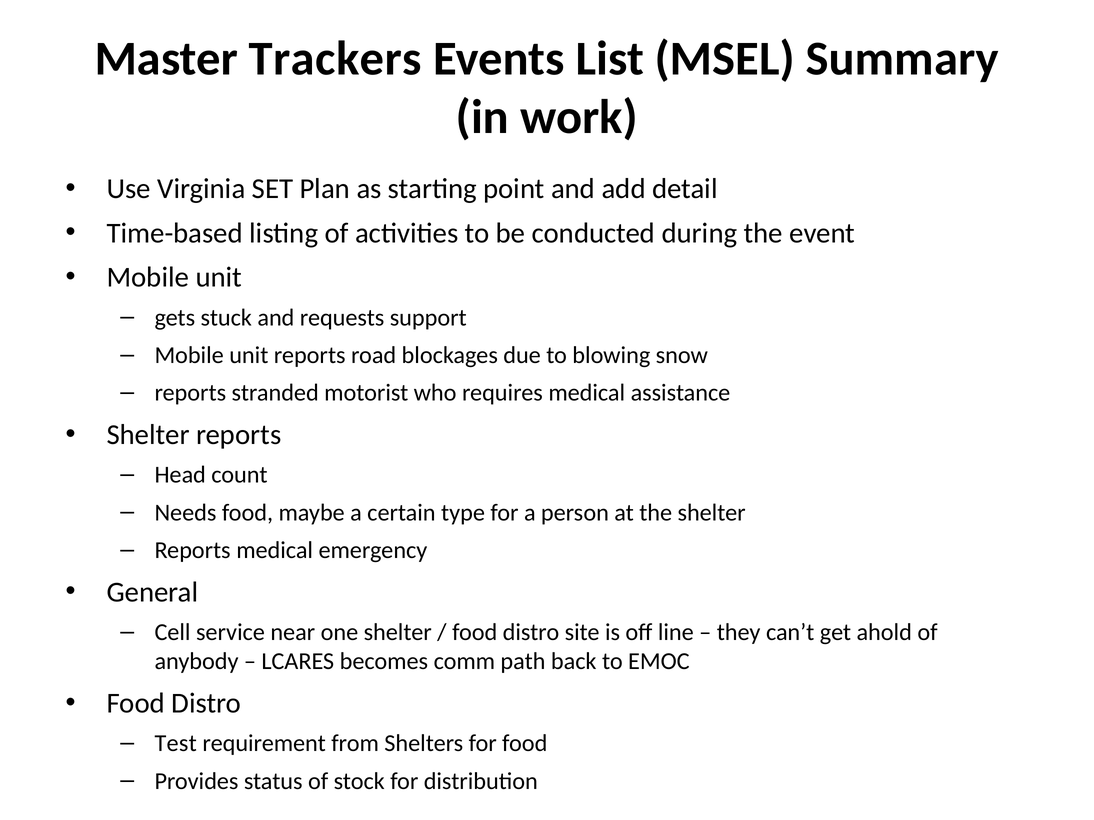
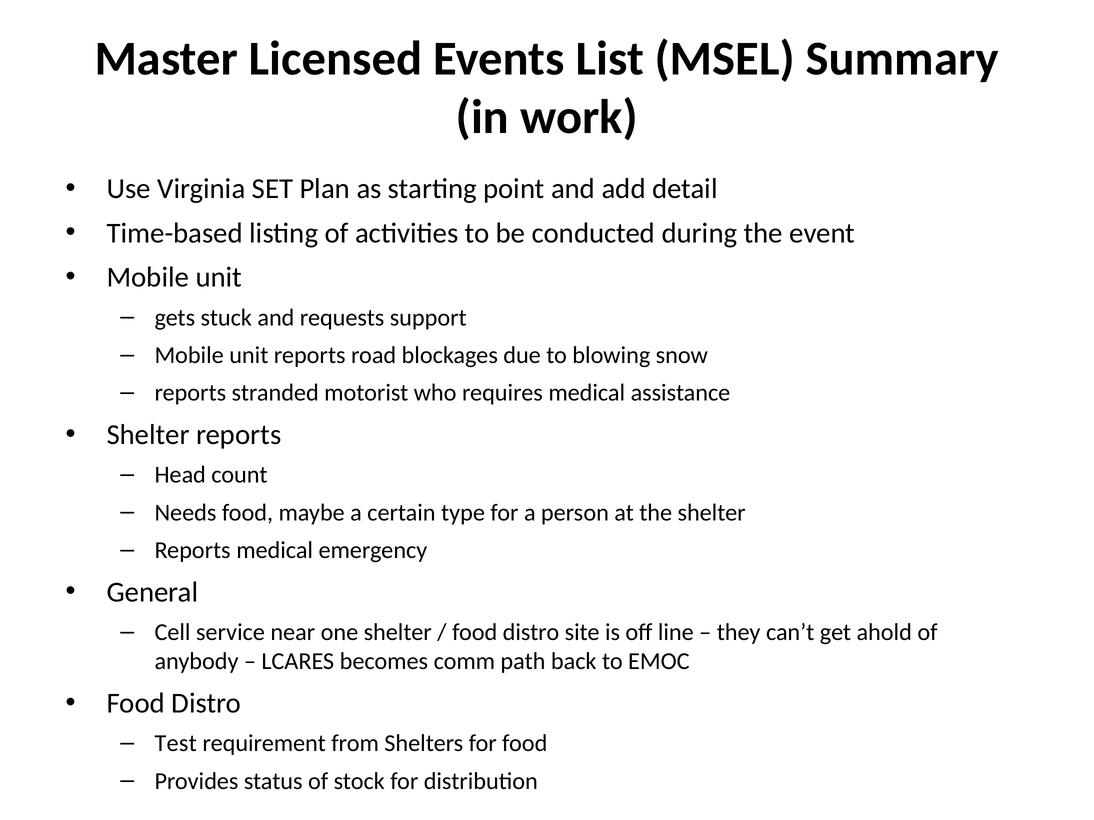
Trackers: Trackers -> Licensed
